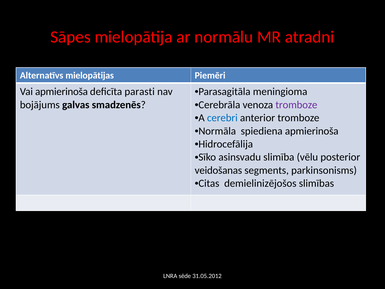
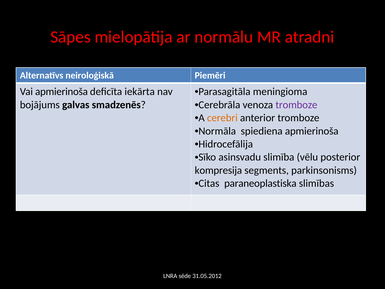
mielopātijas: mielopātijas -> neiroloģiskā
parasti: parasti -> iekārta
cerebri colour: blue -> orange
veidošanas: veidošanas -> kompresija
demielinizējošos: demielinizējošos -> paraneoplastiska
